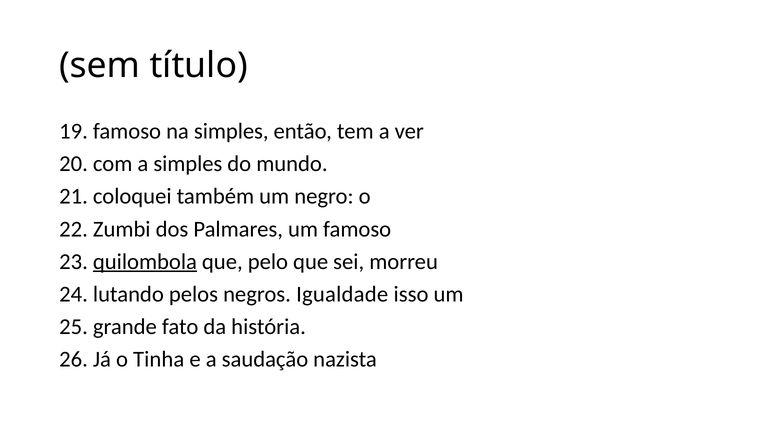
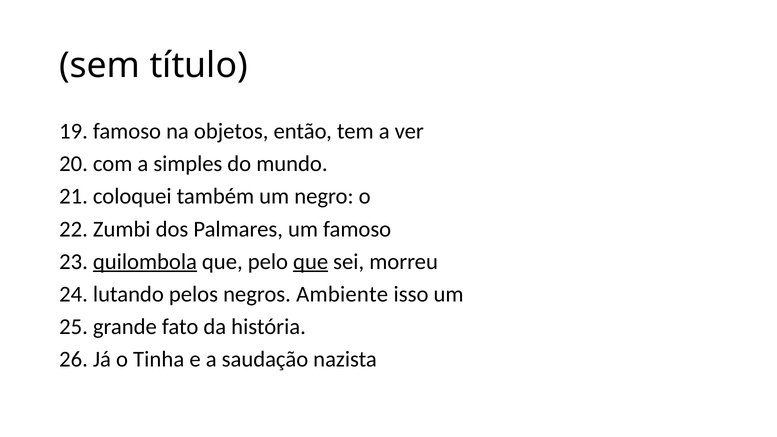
na simples: simples -> objetos
que at (311, 262) underline: none -> present
Igualdade: Igualdade -> Ambiente
